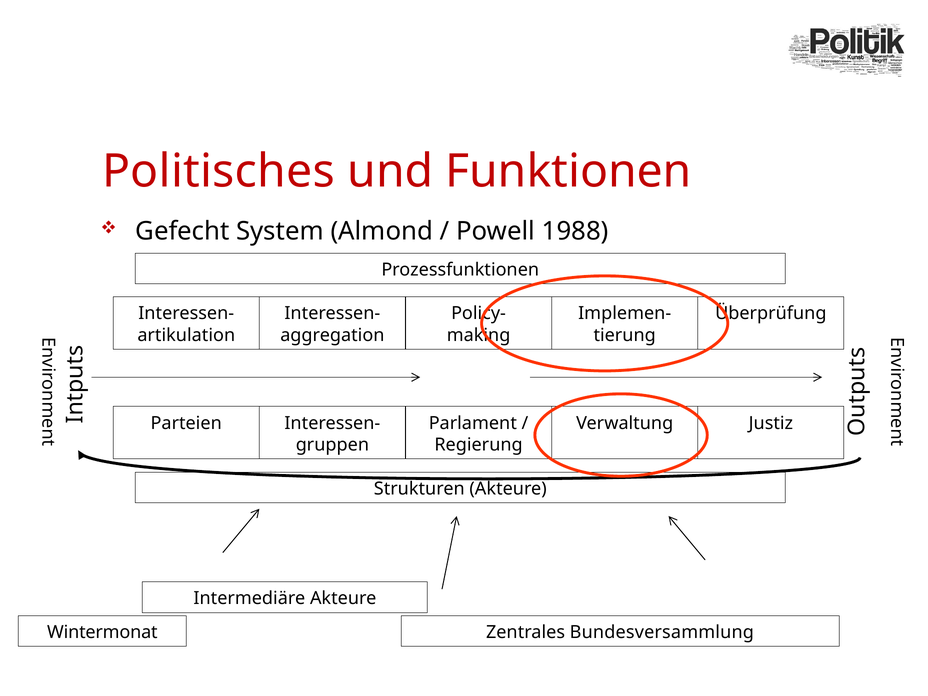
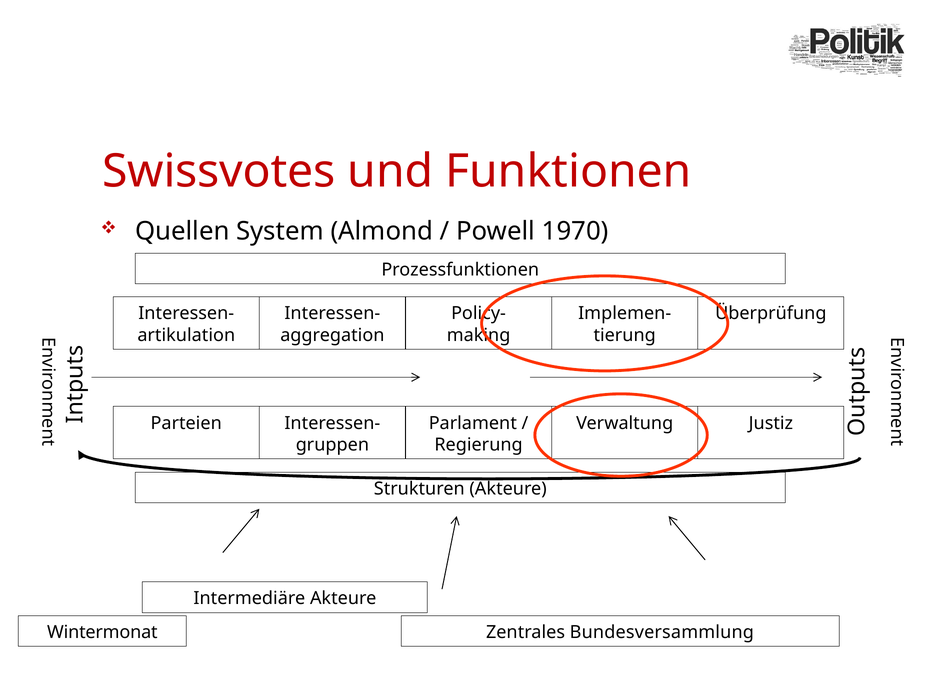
Politisches: Politisches -> Swissvotes
Gefecht: Gefecht -> Quellen
1988: 1988 -> 1970
